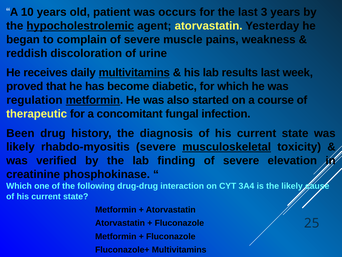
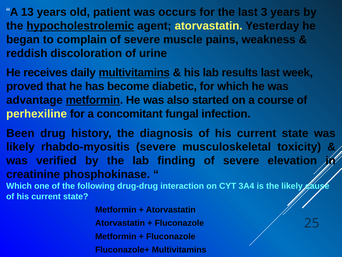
10: 10 -> 13
regulation: regulation -> advantage
therapeutic: therapeutic -> perhexiline
musculoskeletal underline: present -> none
